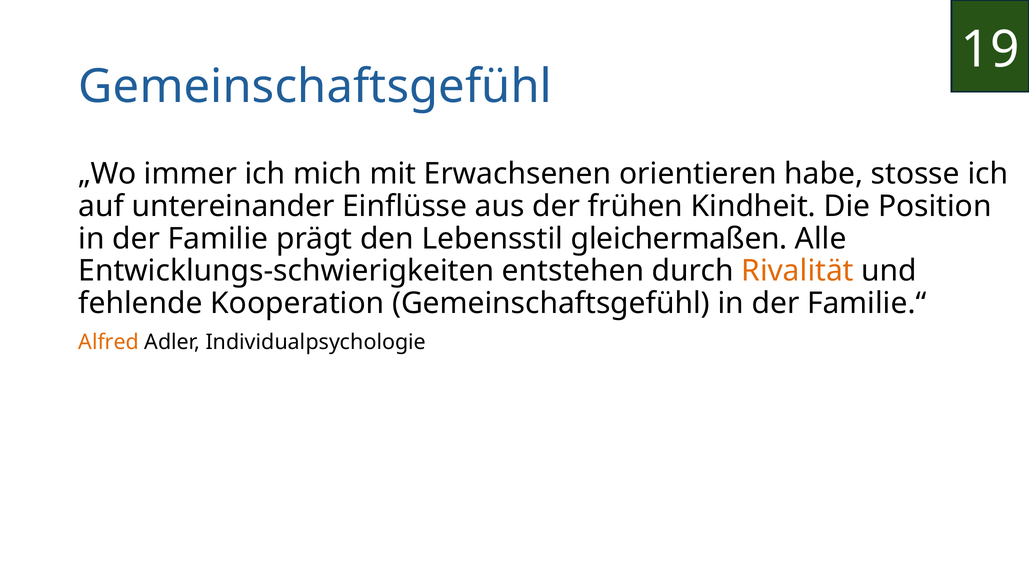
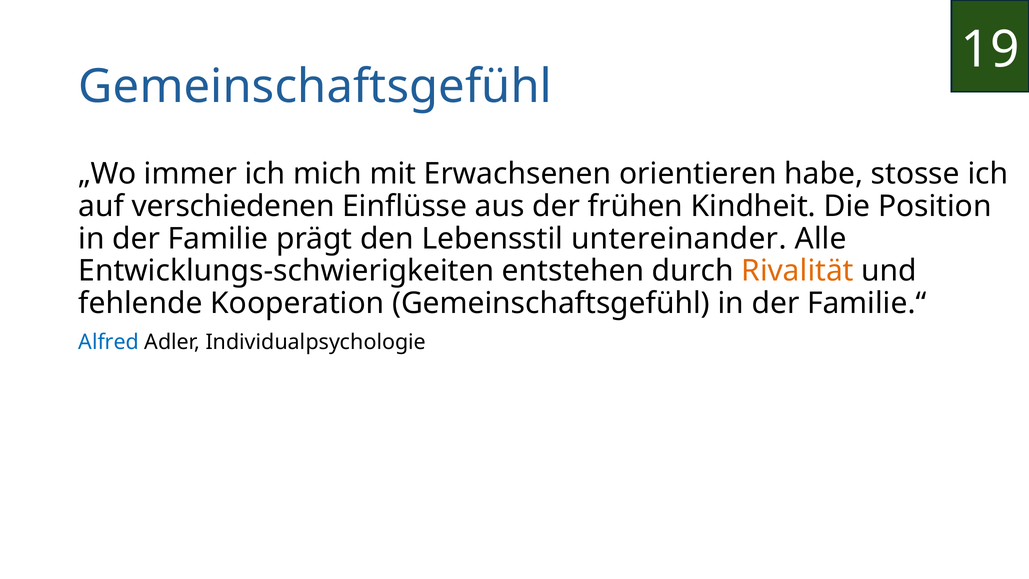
untereinander: untereinander -> verschiedenen
gleichermaßen: gleichermaßen -> untereinander
Alfred colour: orange -> blue
